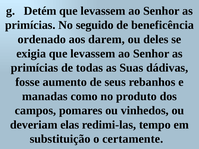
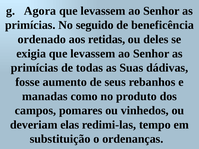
Detém: Detém -> Agora
darem: darem -> retidas
certamente: certamente -> ordenanças
